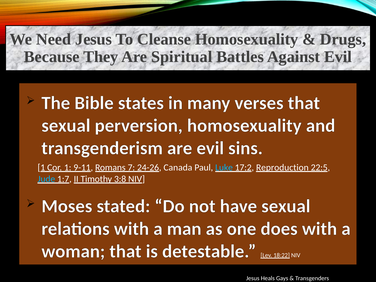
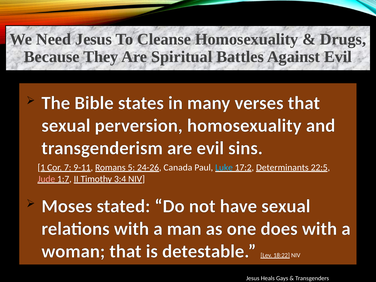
Cor 1: 1 -> 7
7: 7 -> 5
Reproduction: Reproduction -> Determinants
Jude colour: light blue -> pink
3:8: 3:8 -> 3:4
